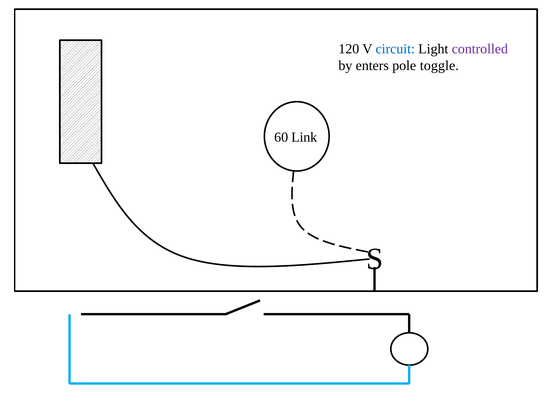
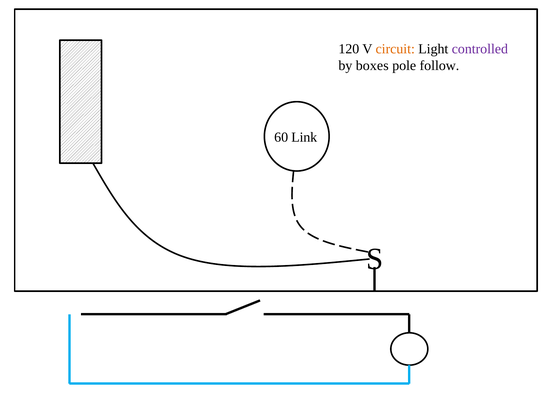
circuit colour: blue -> orange
enters: enters -> boxes
toggle: toggle -> follow
